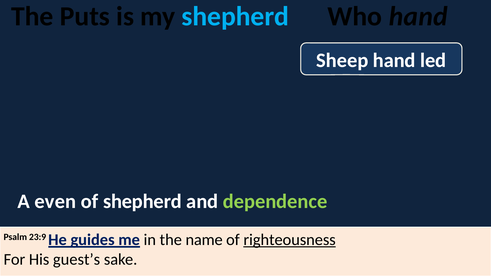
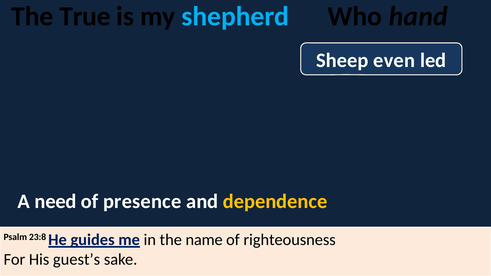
Puts: Puts -> True
Sheep hand: hand -> even
even: even -> need
of shepherd: shepherd -> presence
dependence colour: light green -> yellow
23:9: 23:9 -> 23:8
righteousness underline: present -> none
